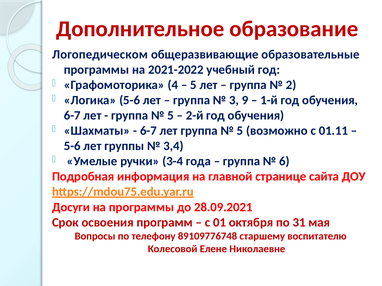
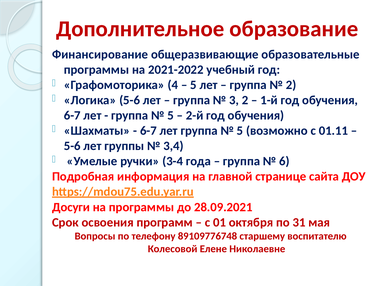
Логопедическом: Логопедическом -> Финансирование
3 9: 9 -> 2
